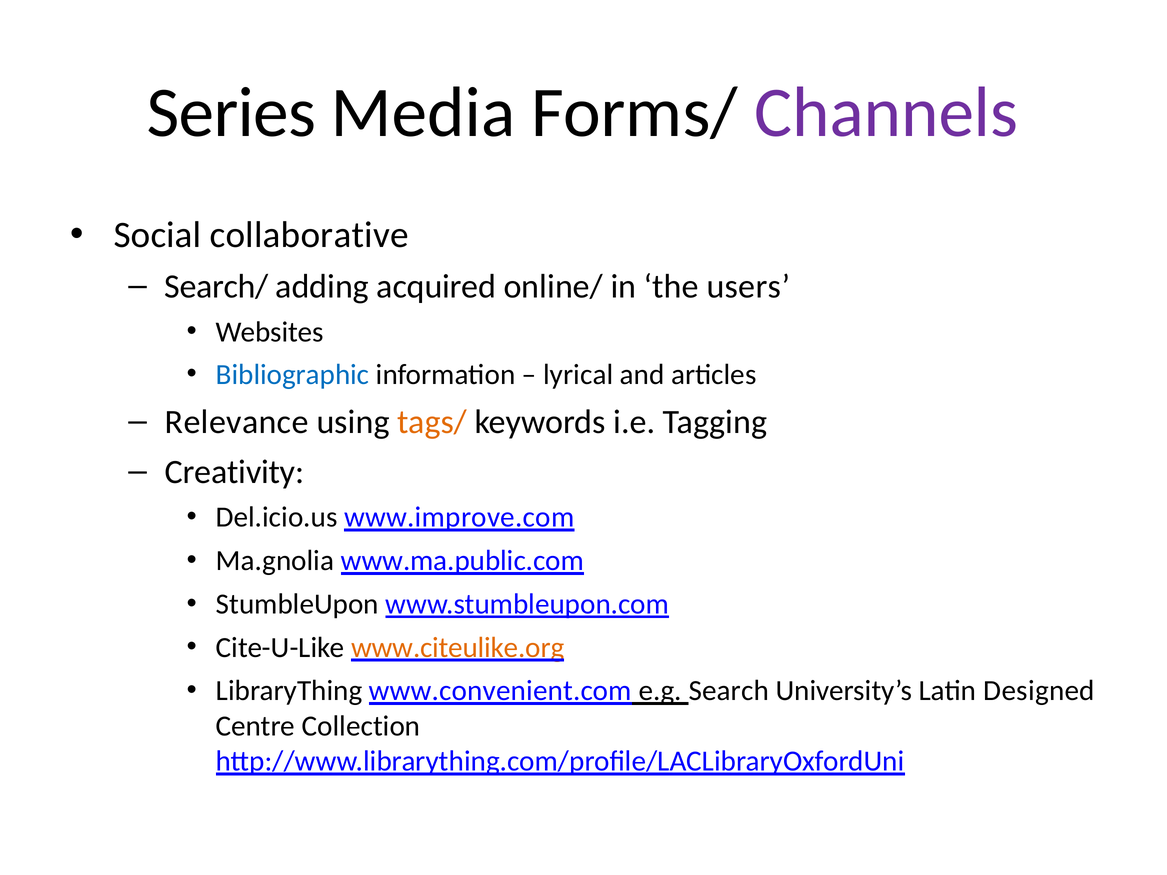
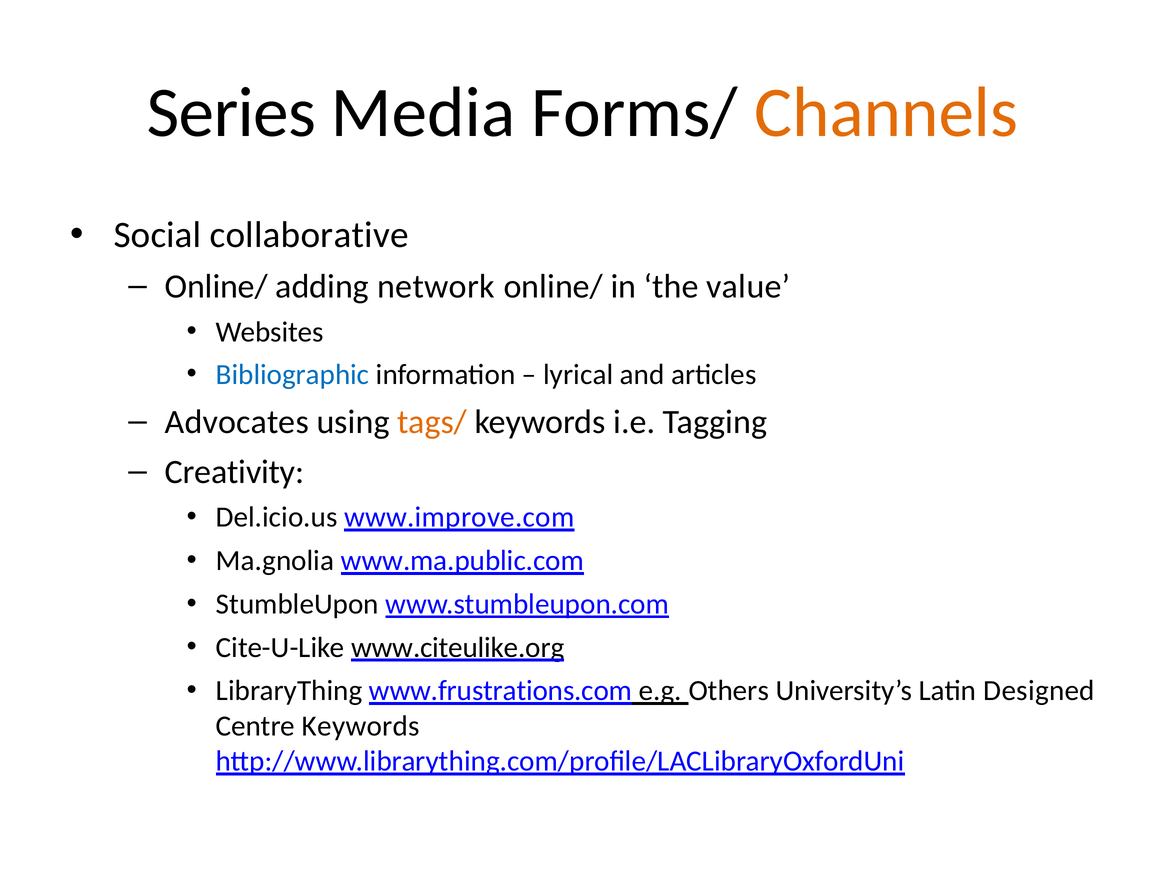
Channels colour: purple -> orange
Search/ at (216, 287): Search/ -> Online/
acquired: acquired -> network
users: users -> value
Relevance: Relevance -> Advocates
www.citeulike.org colour: orange -> black
www.convenient.com: www.convenient.com -> www.frustrations.com
Search: Search -> Others
Centre Collection: Collection -> Keywords
